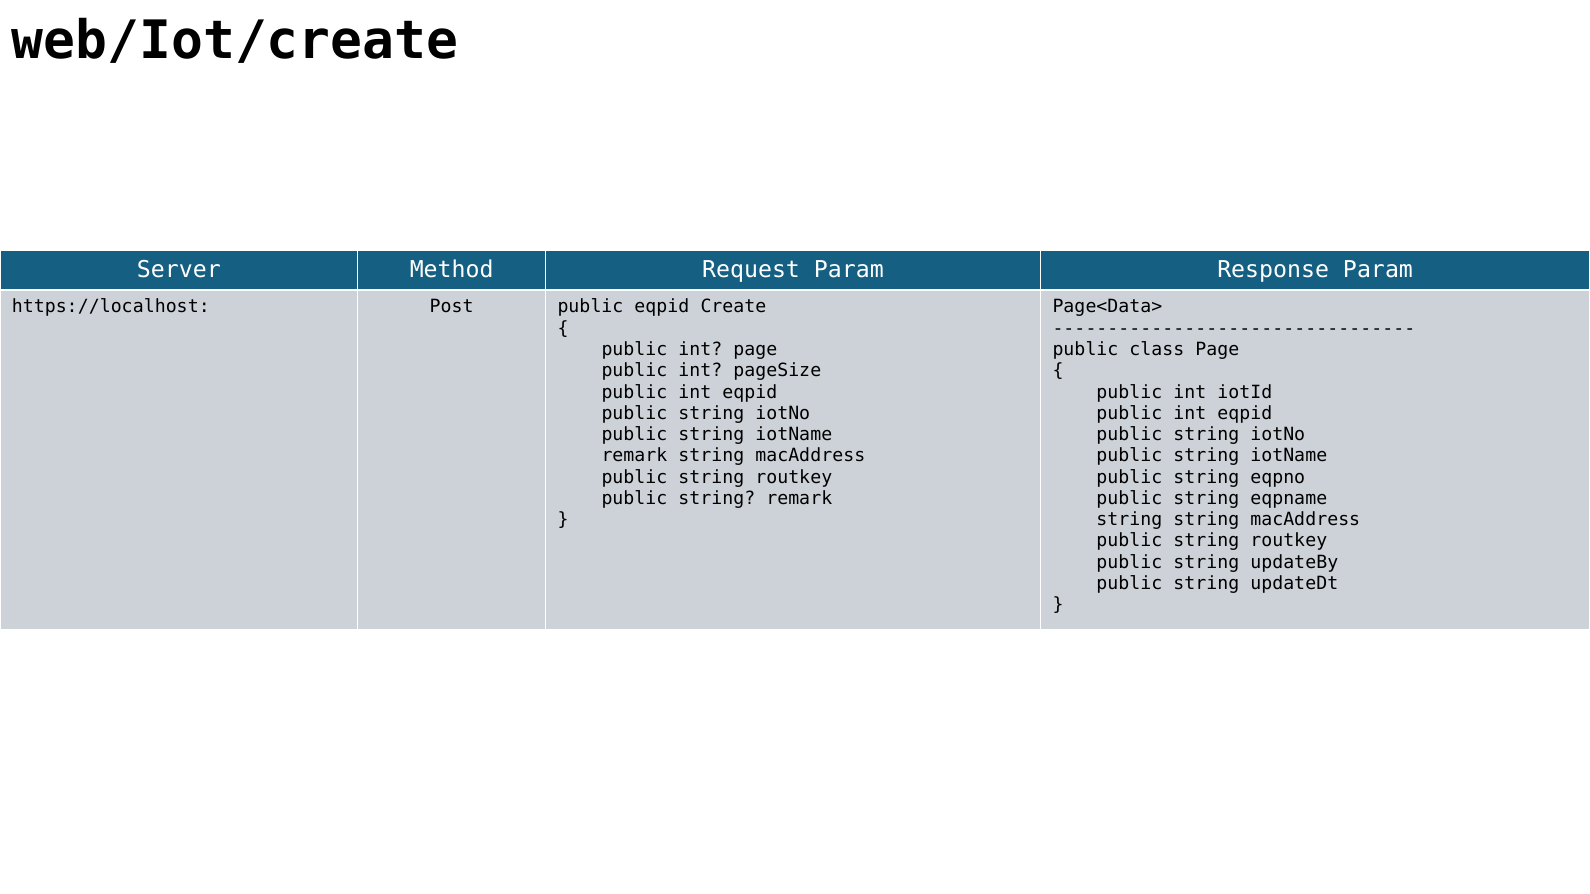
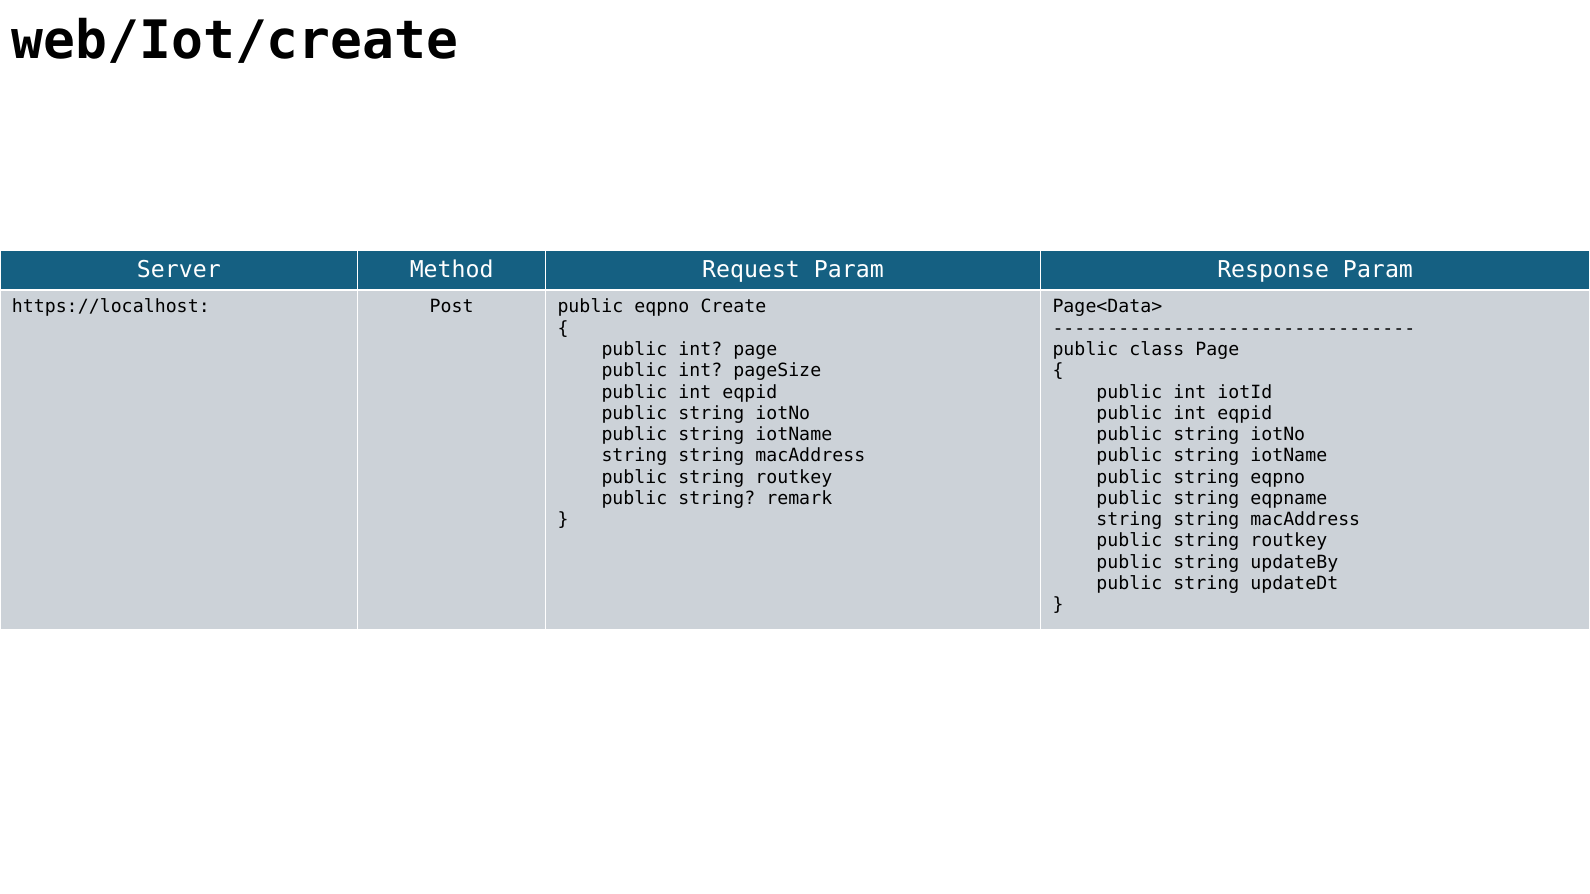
public eqpid: eqpid -> eqpno
remark at (634, 456): remark -> string
